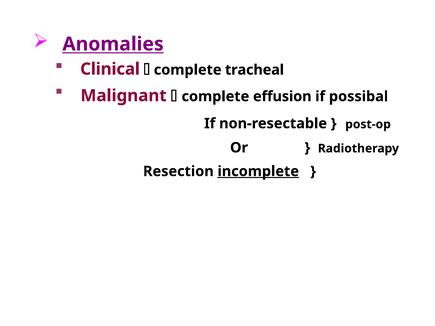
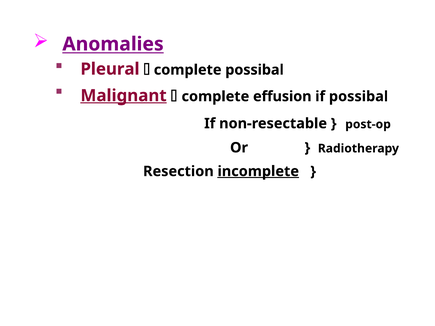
Clinical: Clinical -> Pleural
complete tracheal: tracheal -> possibal
Malignant underline: none -> present
